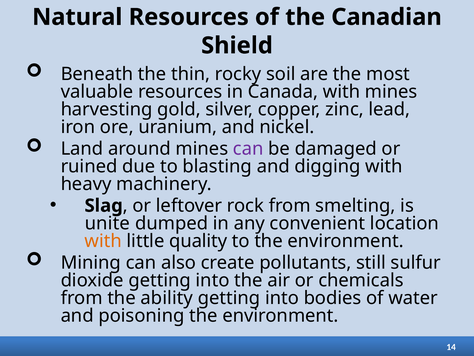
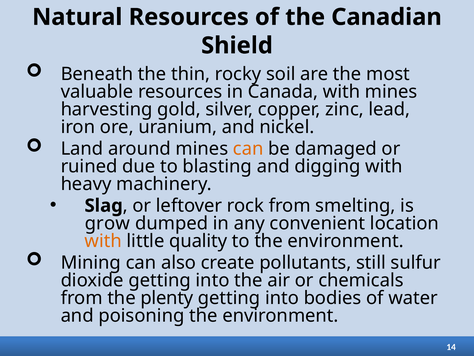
can at (248, 149) colour: purple -> orange
unite: unite -> grow
ability: ability -> plenty
